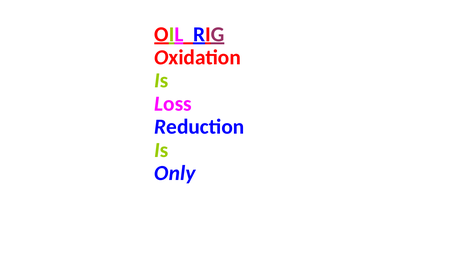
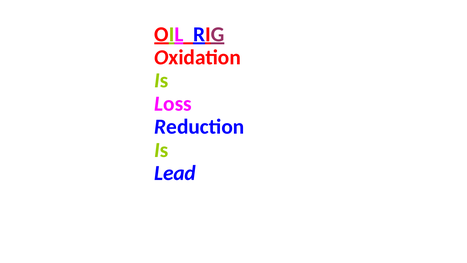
Only: Only -> Lead
